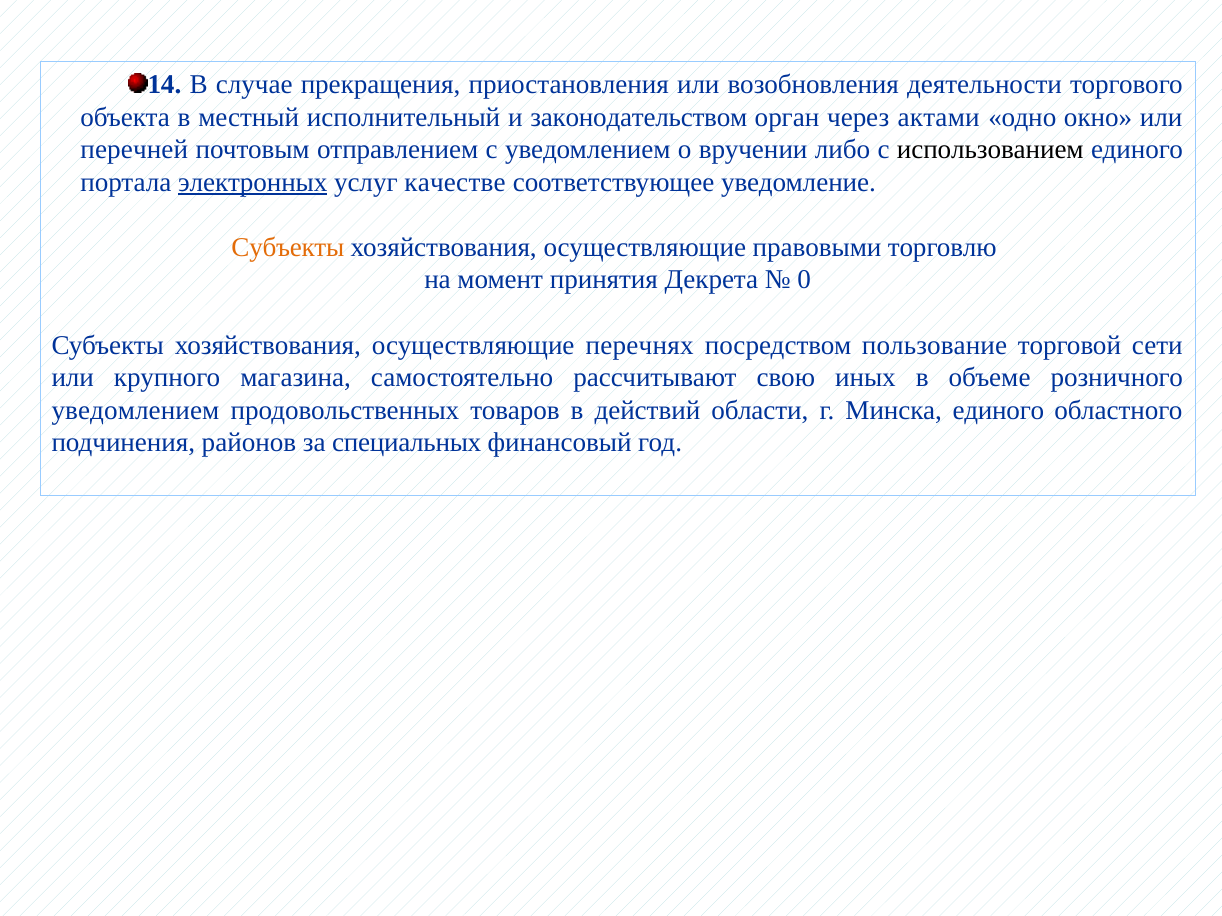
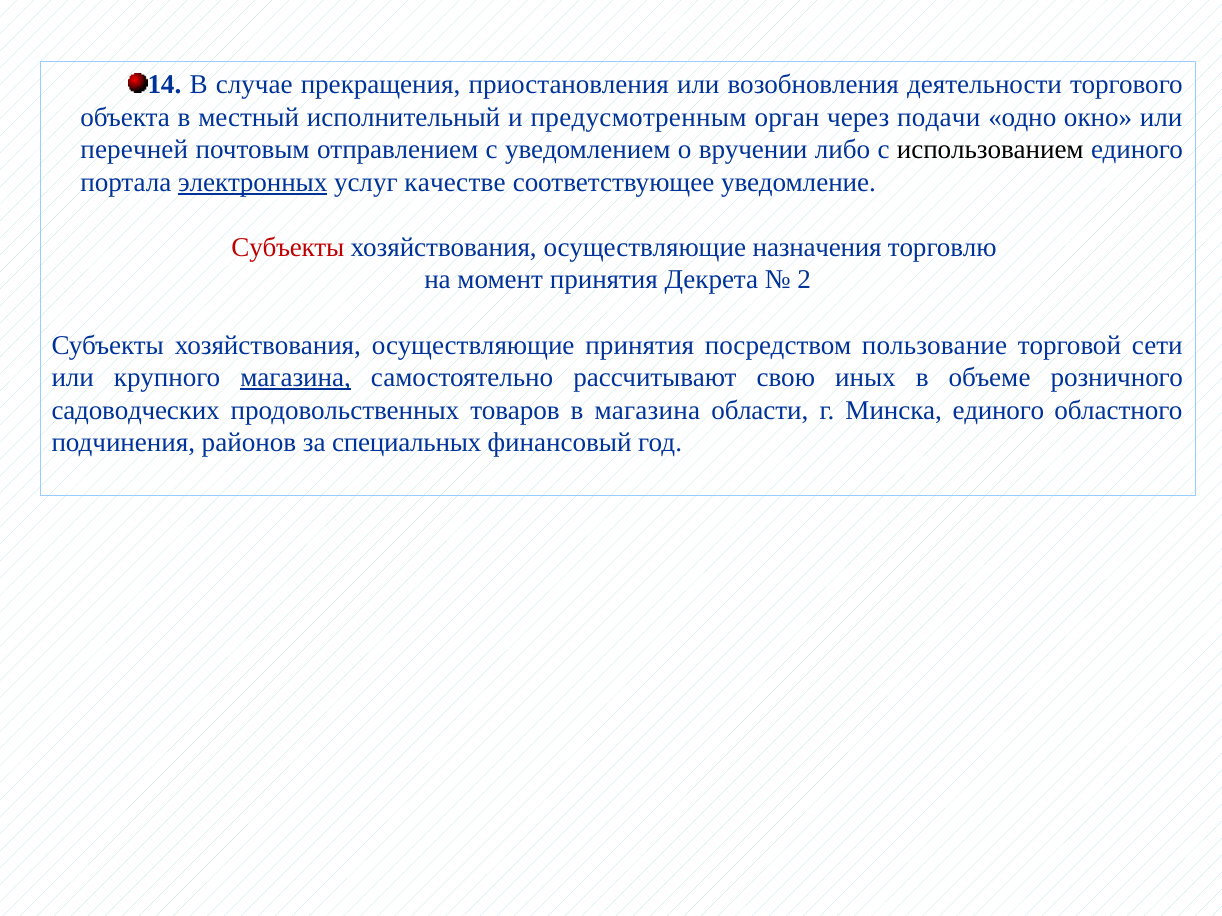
законодательством: законодательством -> предусмотренным
актами: актами -> подачи
Субъекты at (288, 248) colour: orange -> red
правовыми: правовыми -> назначения
0: 0 -> 2
осуществляющие перечнях: перечнях -> принятия
магазина at (296, 378) underline: none -> present
уведомлением at (135, 410): уведомлением -> садоводческих
в действий: действий -> магазина
